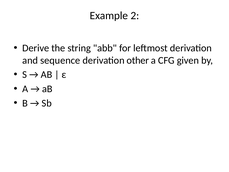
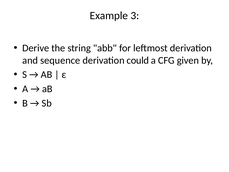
2: 2 -> 3
other: other -> could
